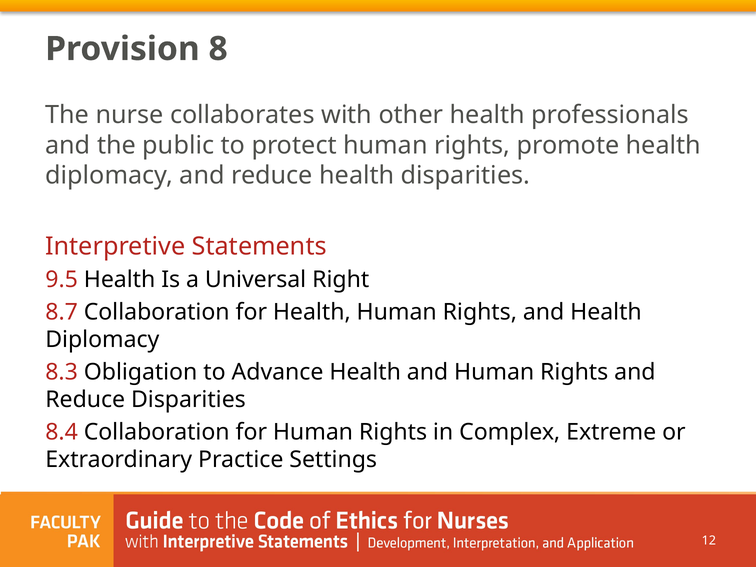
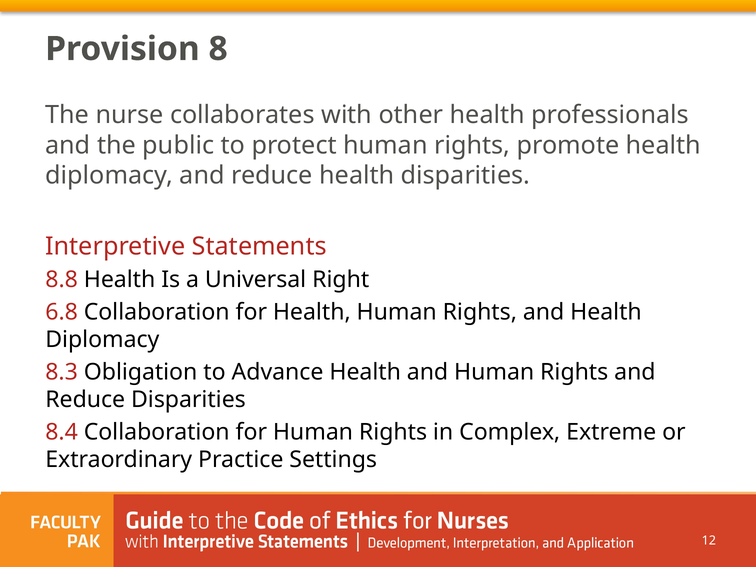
9.5: 9.5 -> 8.8
8.7: 8.7 -> 6.8
